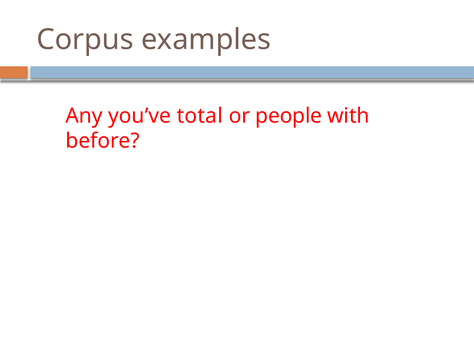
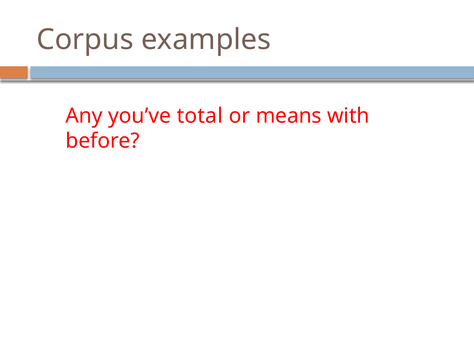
people: people -> means
